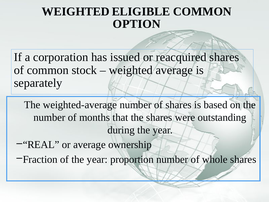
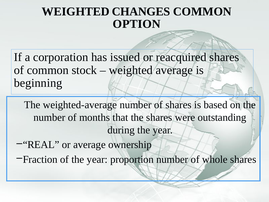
ELIGIBLE: ELIGIBLE -> CHANGES
separately: separately -> beginning
